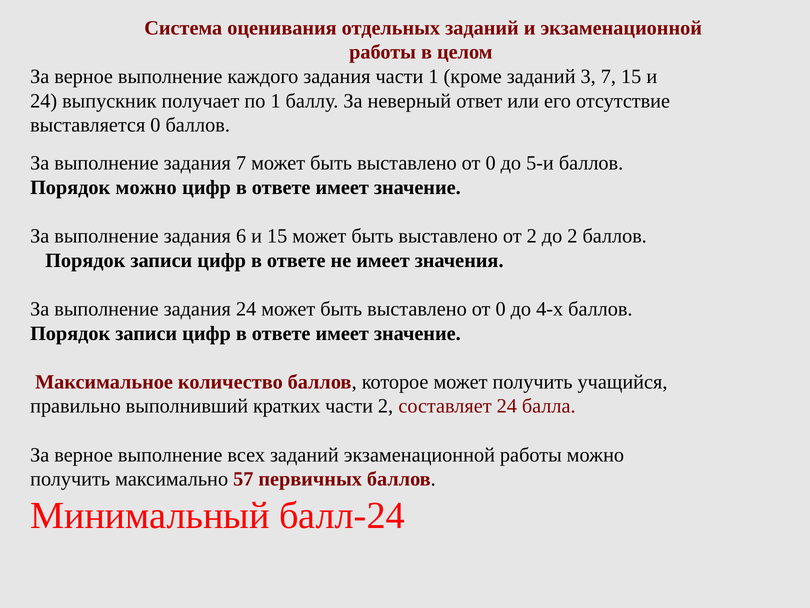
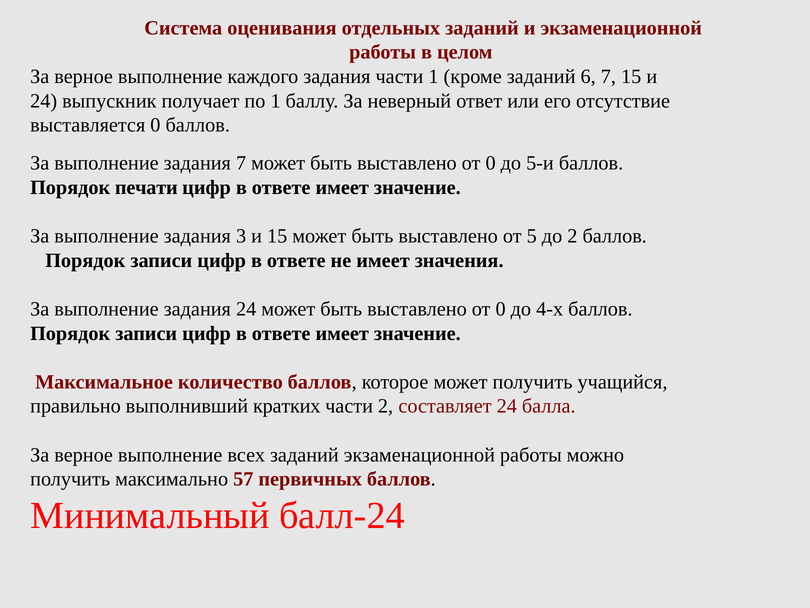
3: 3 -> 6
Порядок можно: можно -> печати
6: 6 -> 3
от 2: 2 -> 5
